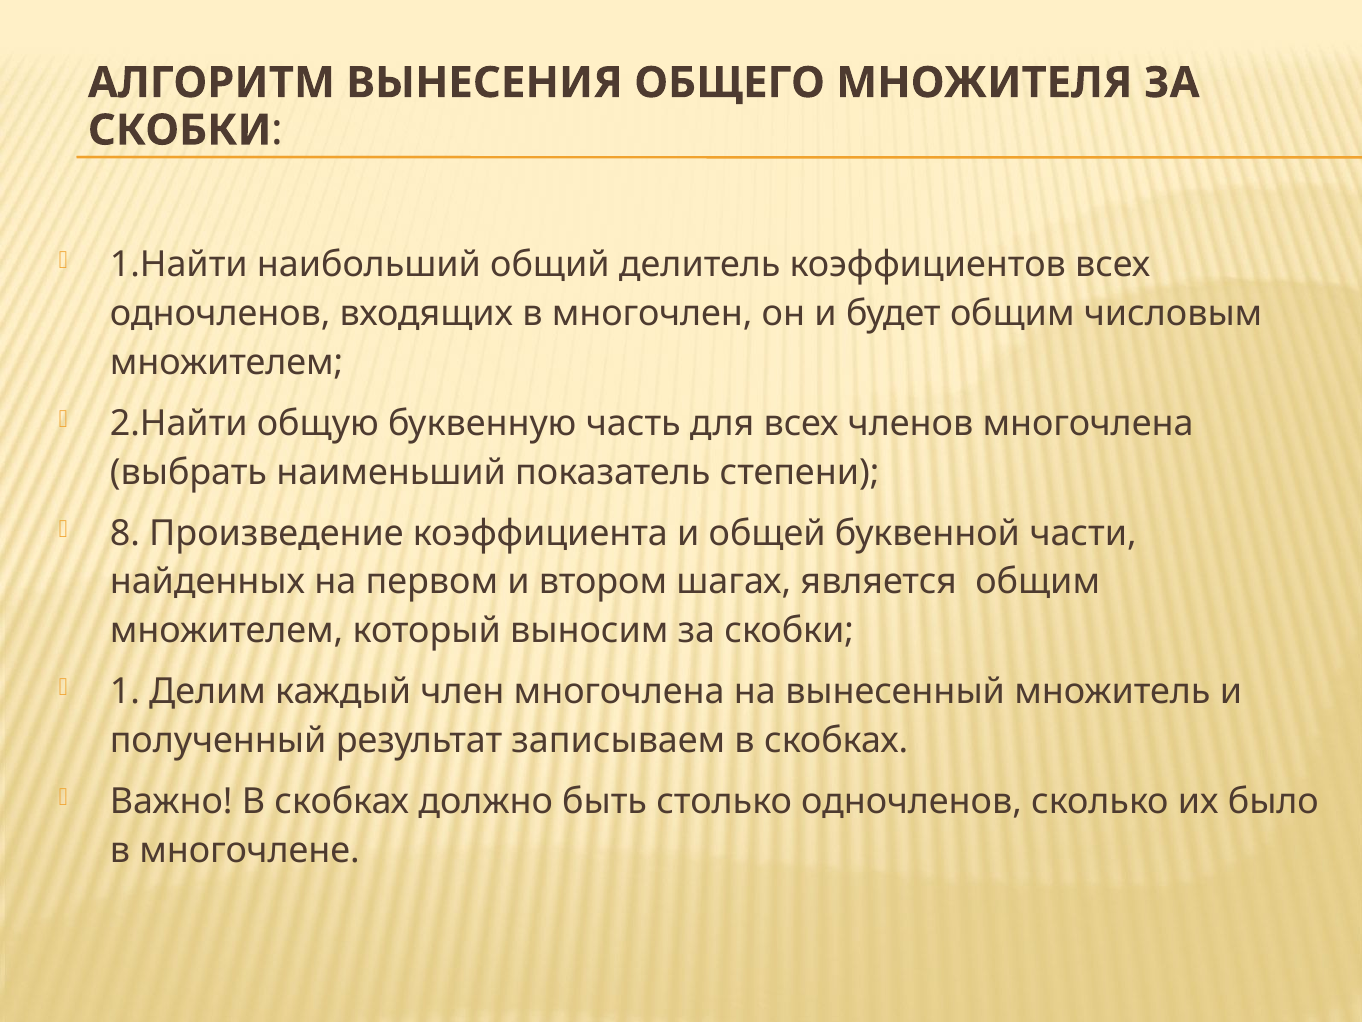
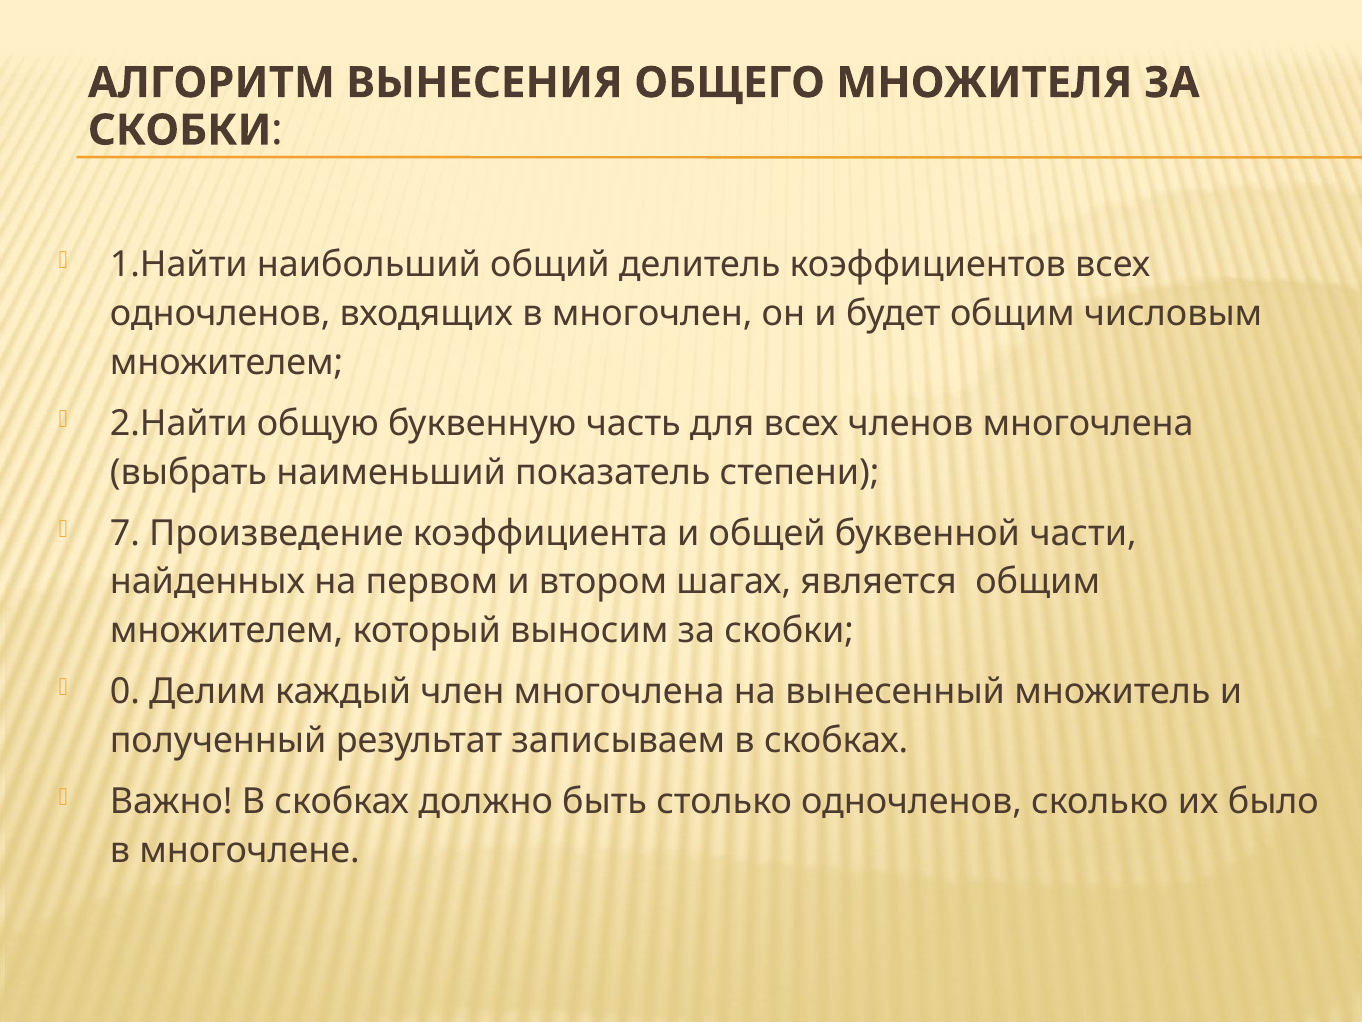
8: 8 -> 7
1: 1 -> 0
